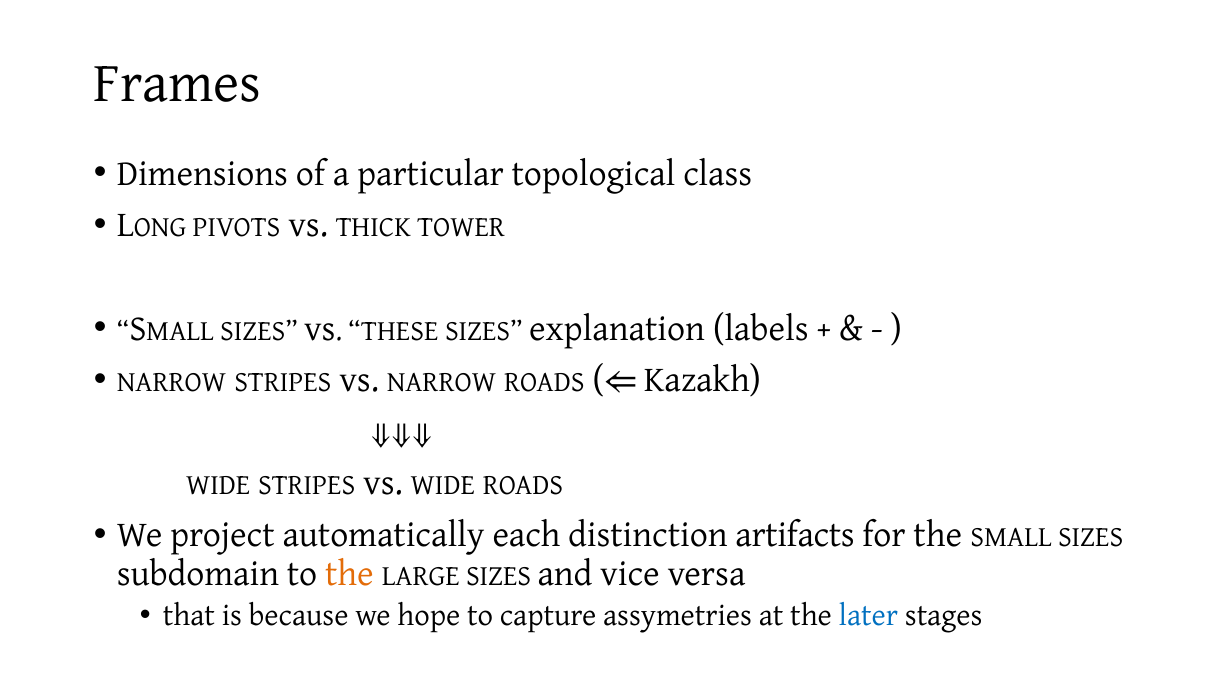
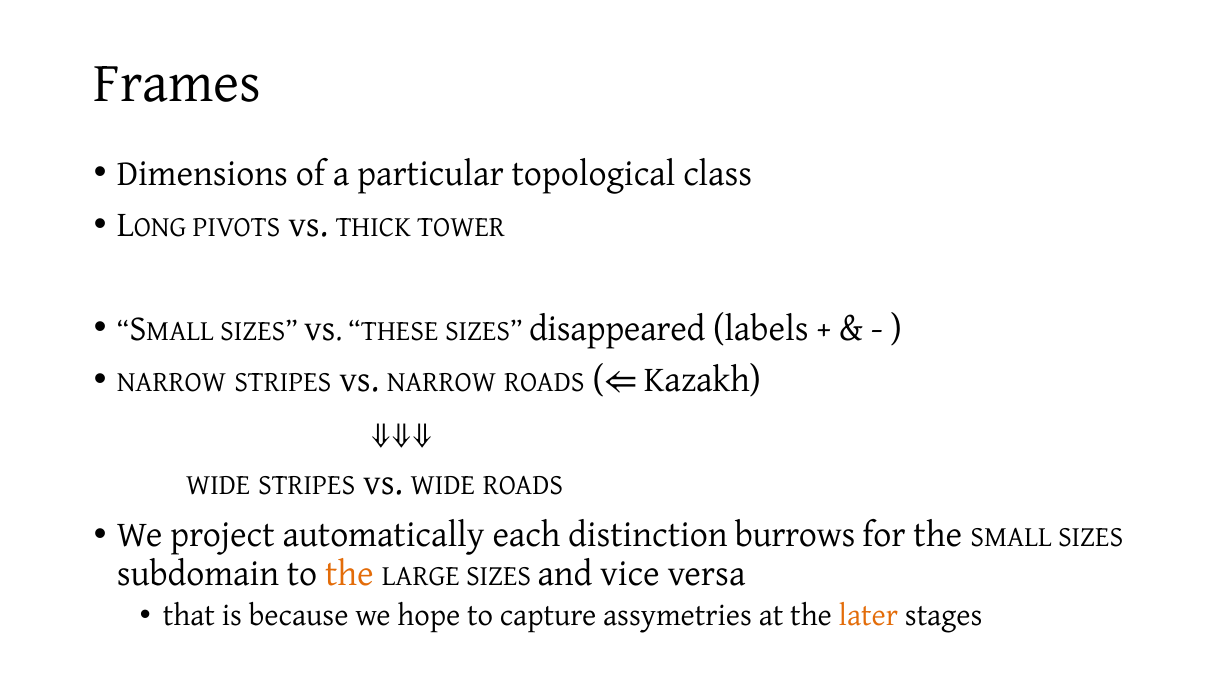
explanation: explanation -> disappeared
artifacts: artifacts -> burrows
later colour: blue -> orange
